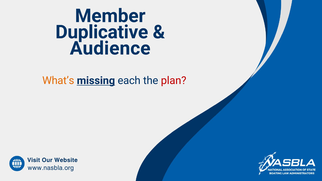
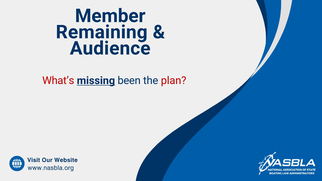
Duplicative: Duplicative -> Remaining
What’s colour: orange -> red
each: each -> been
